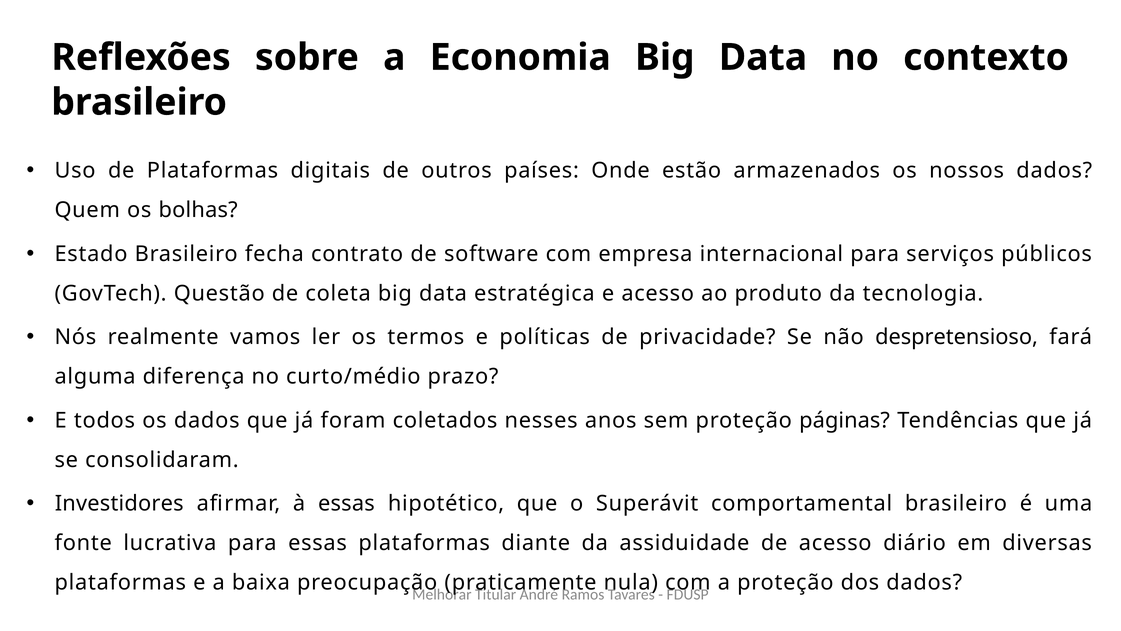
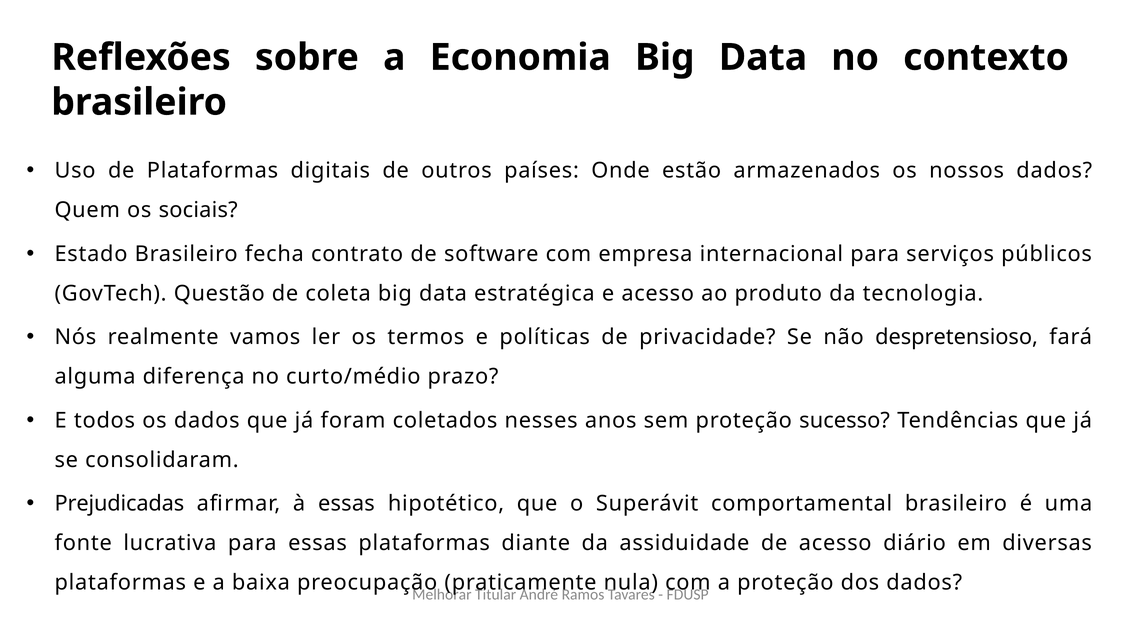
bolhas: bolhas -> sociais
páginas: páginas -> sucesso
Investidores: Investidores -> Prejudicadas
